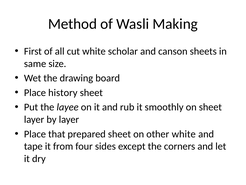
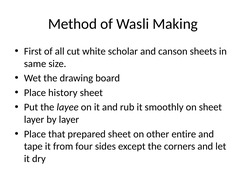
other white: white -> entire
